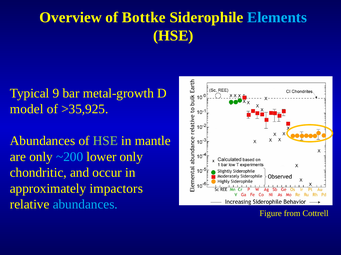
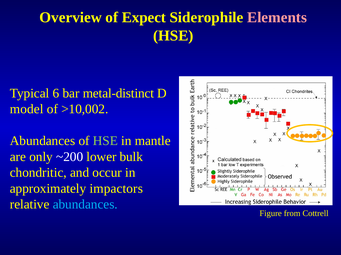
Bottke: Bottke -> Expect
Elements colour: light blue -> pink
9: 9 -> 6
metal-growth: metal-growth -> metal-distinct
>35,925: >35,925 -> >10,002
~200 colour: light blue -> white
lower only: only -> bulk
